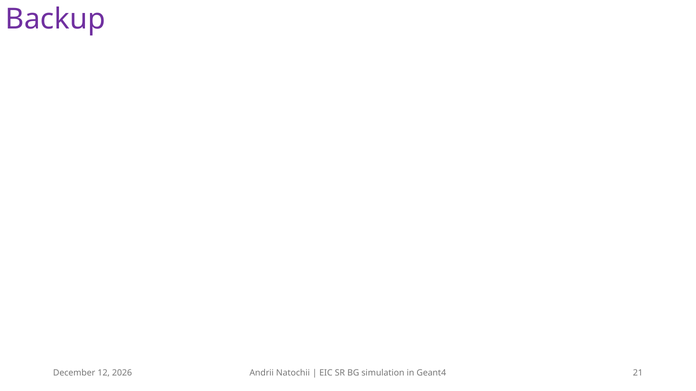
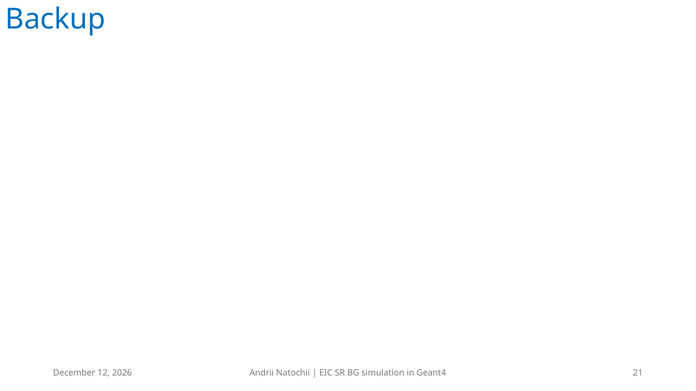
Backup colour: purple -> blue
